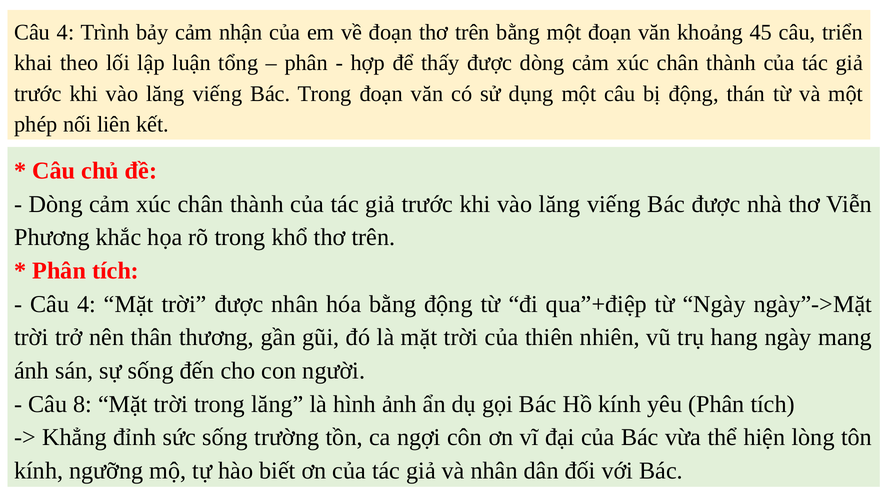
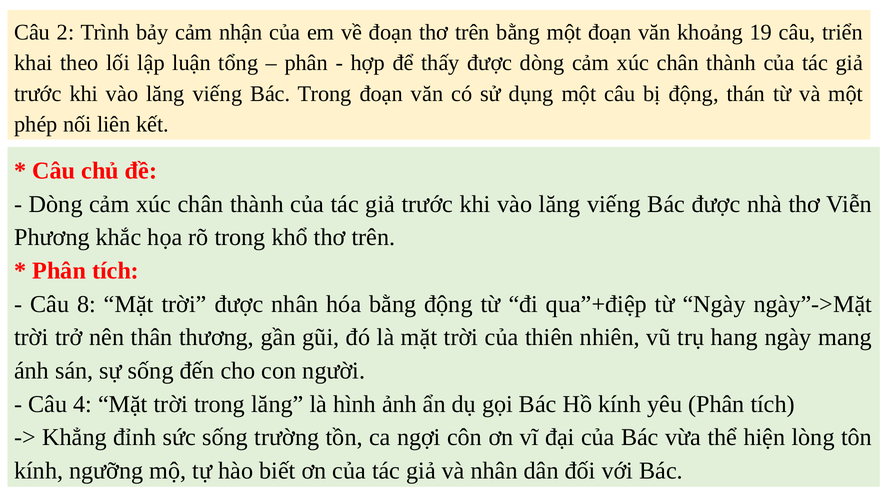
4 at (66, 32): 4 -> 2
45: 45 -> 19
4 at (87, 304): 4 -> 8
8: 8 -> 4
